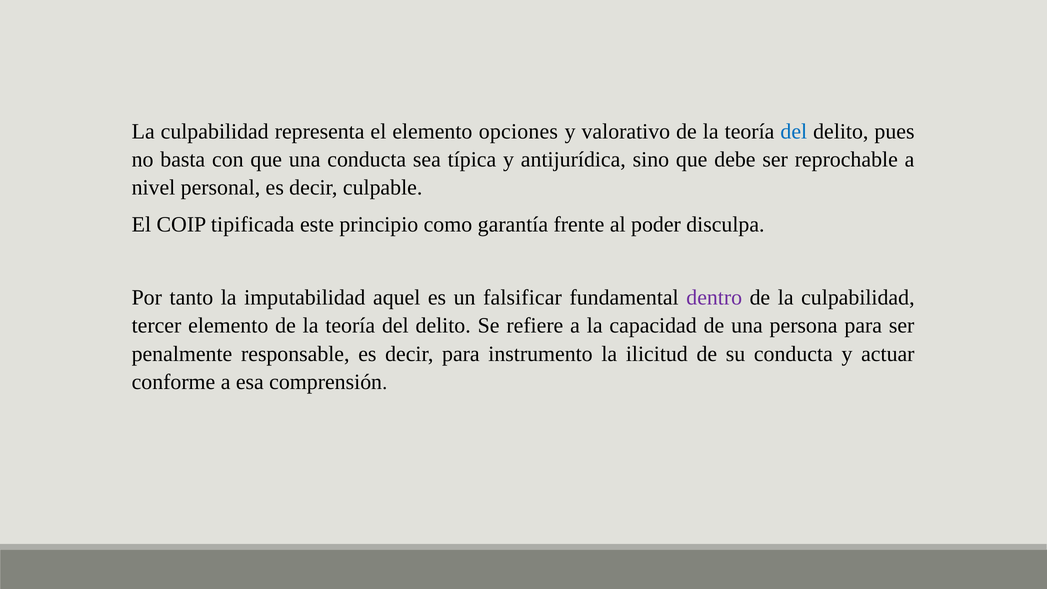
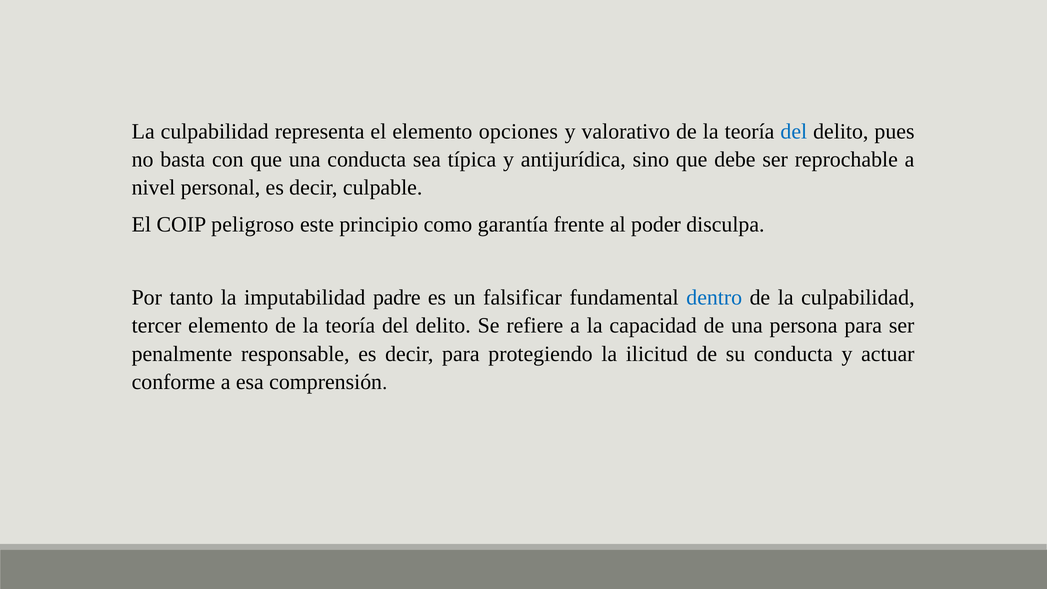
tipificada: tipificada -> peligroso
aquel: aquel -> padre
dentro colour: purple -> blue
instrumento: instrumento -> protegiendo
